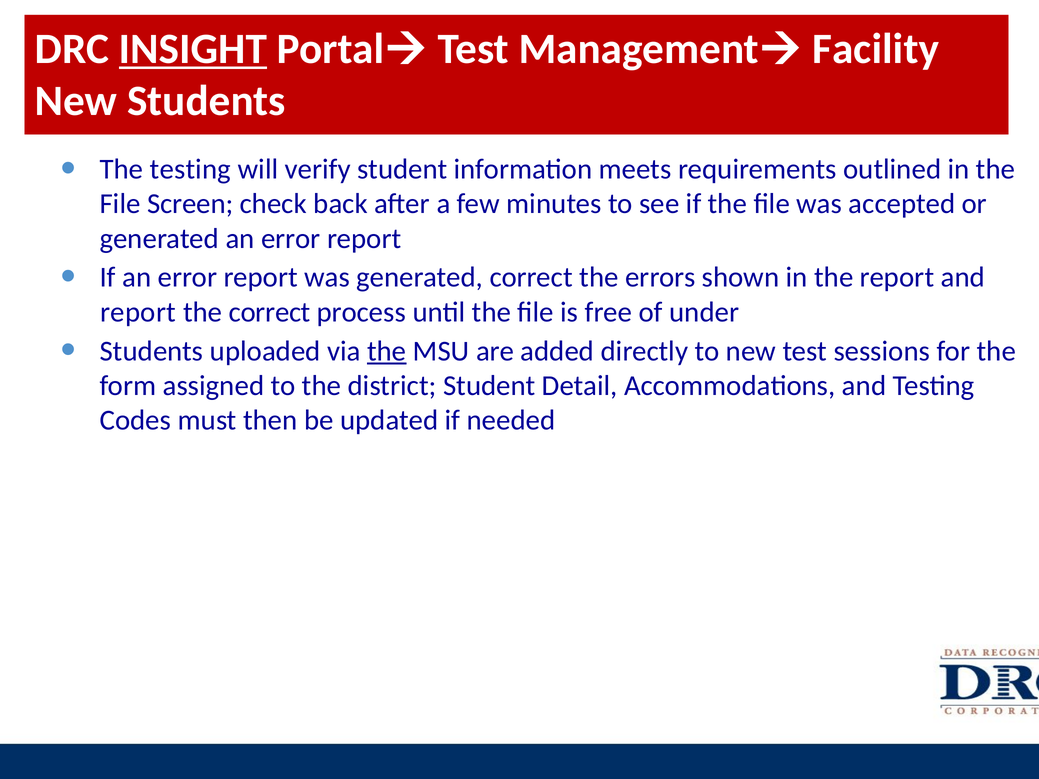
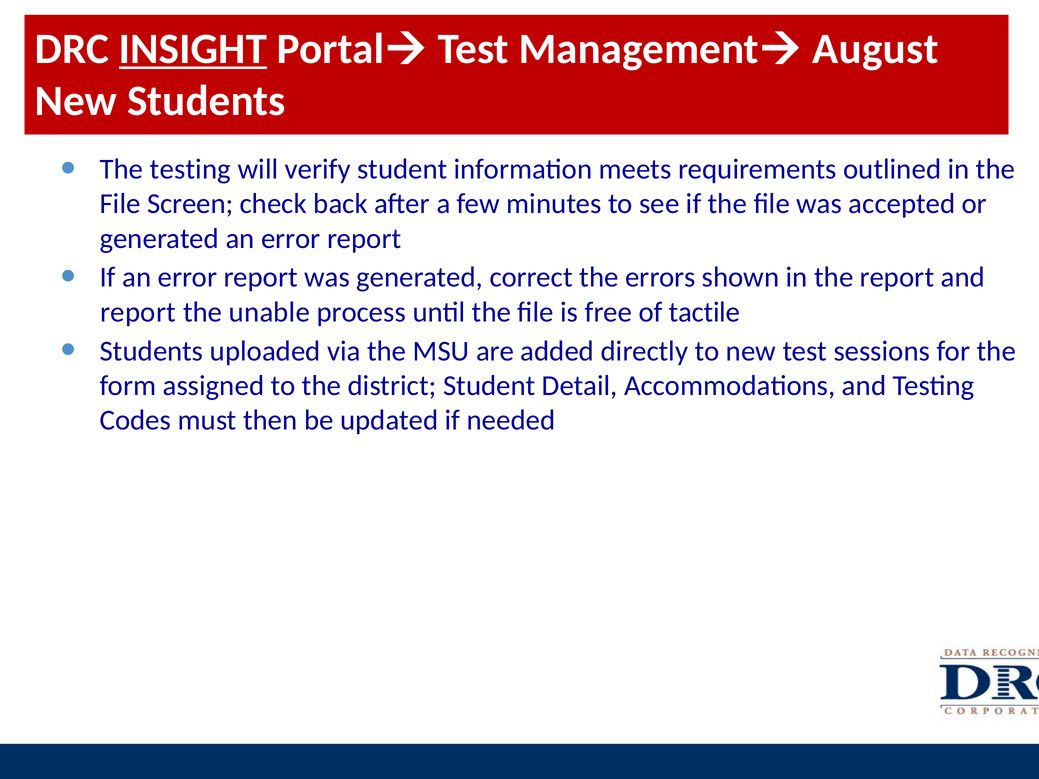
Facility: Facility -> August
the correct: correct -> unable
under: under -> tactile
the at (387, 351) underline: present -> none
